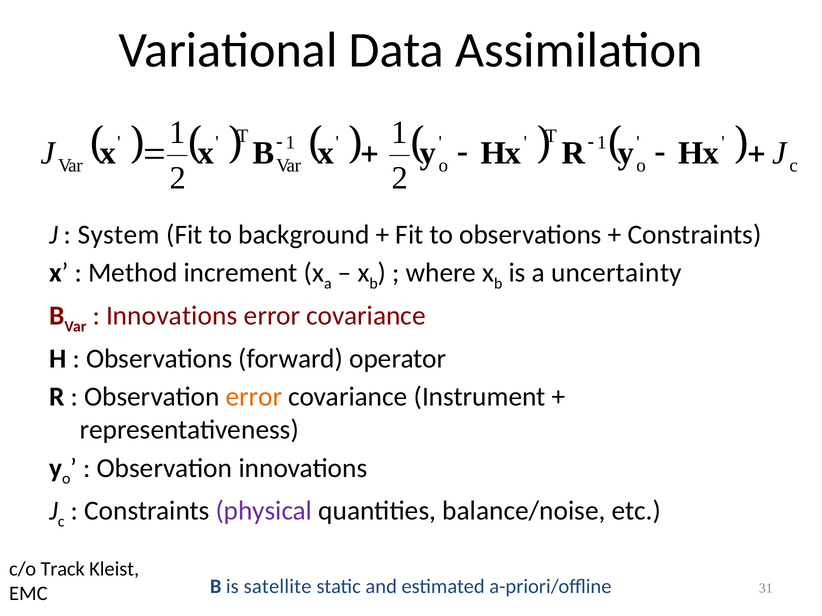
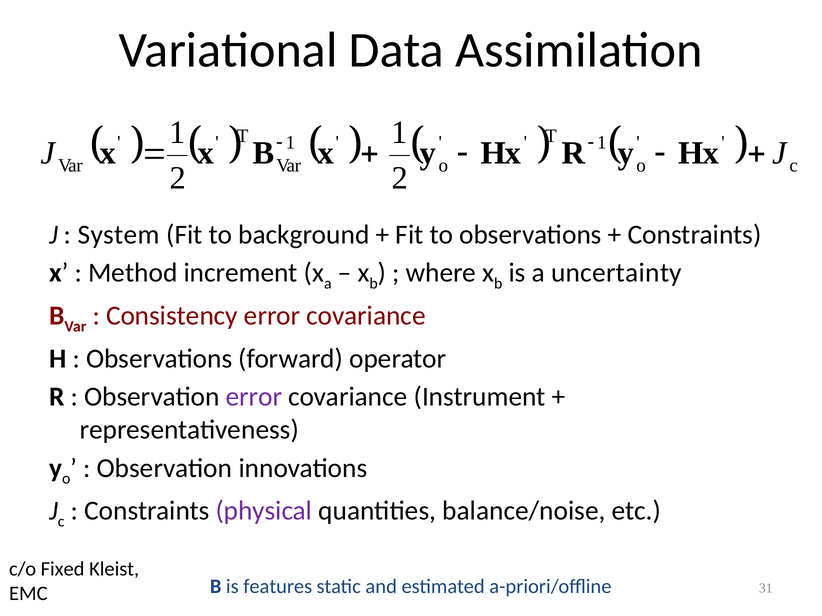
Innovations at (172, 316): Innovations -> Consistency
error at (254, 397) colour: orange -> purple
Track: Track -> Fixed
satellite: satellite -> features
